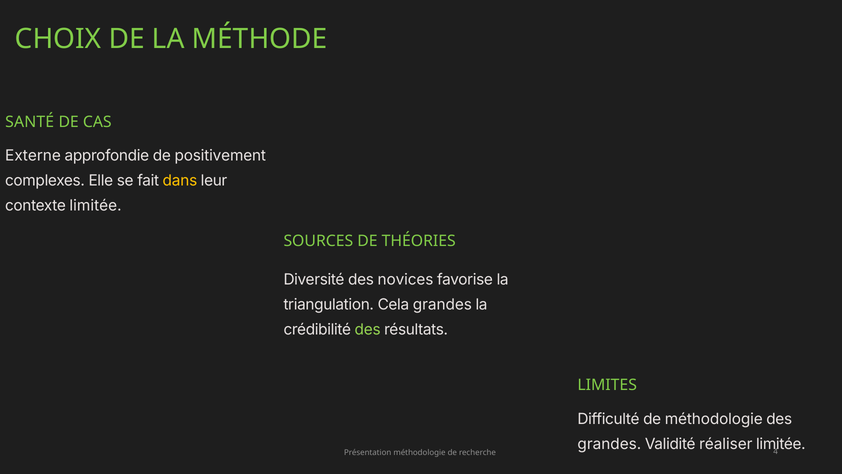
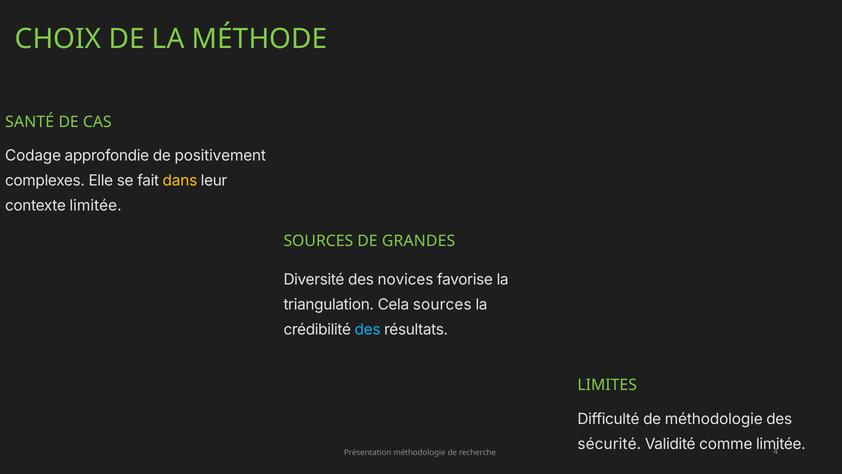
Externe: Externe -> Codage
THÉORIES: THÉORIES -> GRANDES
Cela grandes: grandes -> sources
des at (368, 330) colour: light green -> light blue
grandes at (609, 444): grandes -> sécurité
réaliser: réaliser -> comme
